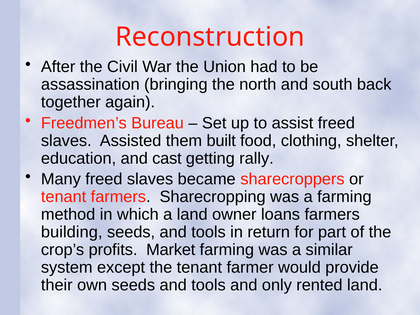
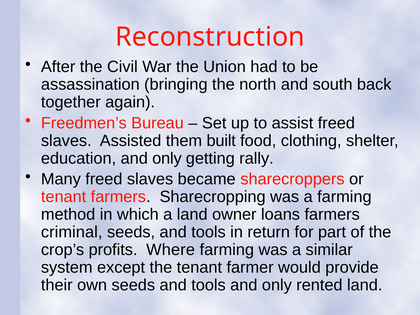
education and cast: cast -> only
building: building -> criminal
Market: Market -> Where
